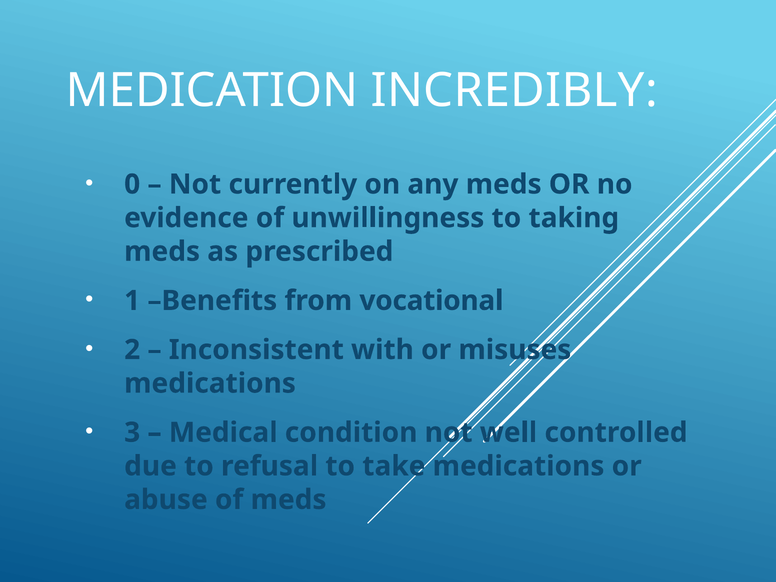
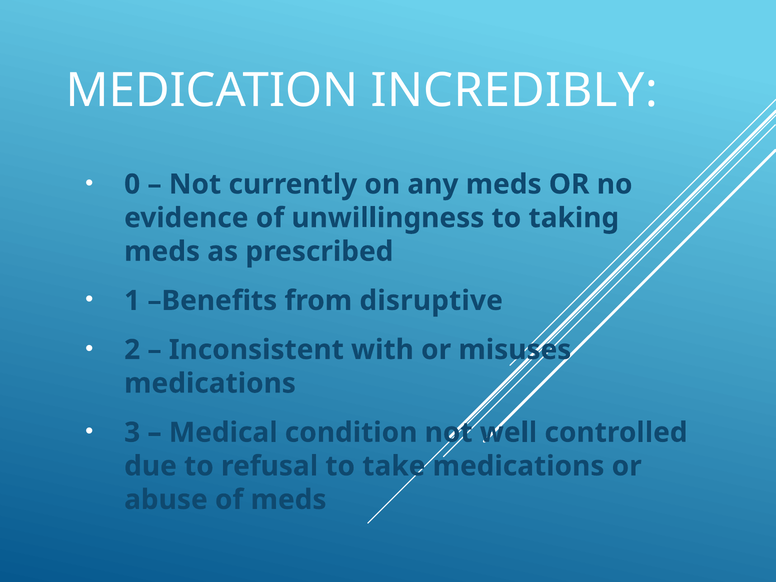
vocational: vocational -> disruptive
